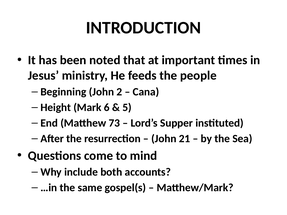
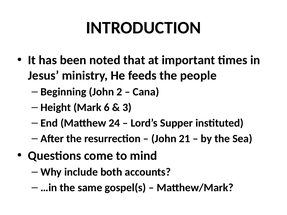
5: 5 -> 3
73: 73 -> 24
